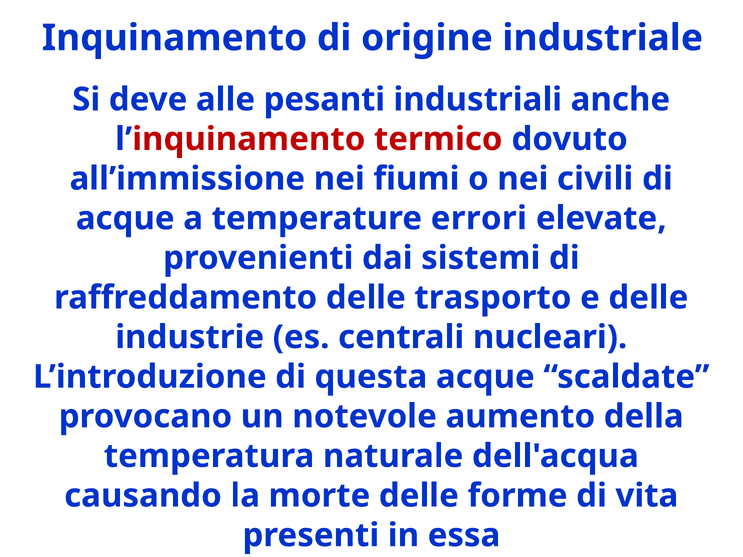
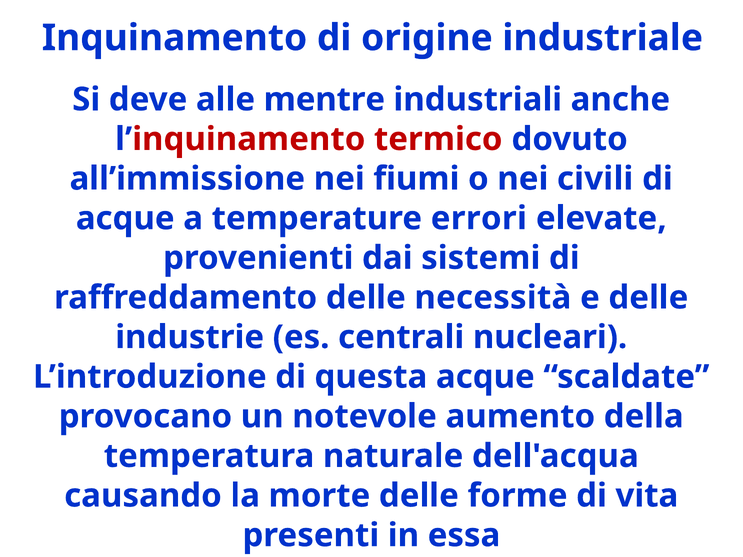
pesanti: pesanti -> mentre
trasporto: trasporto -> necessità
